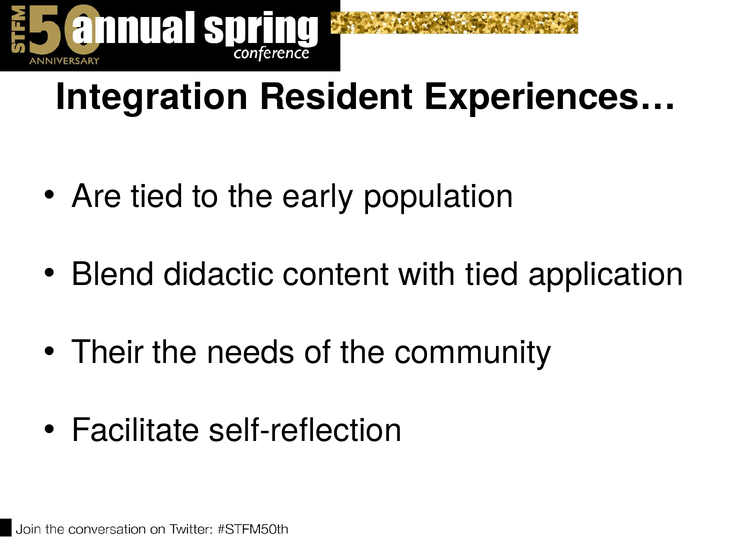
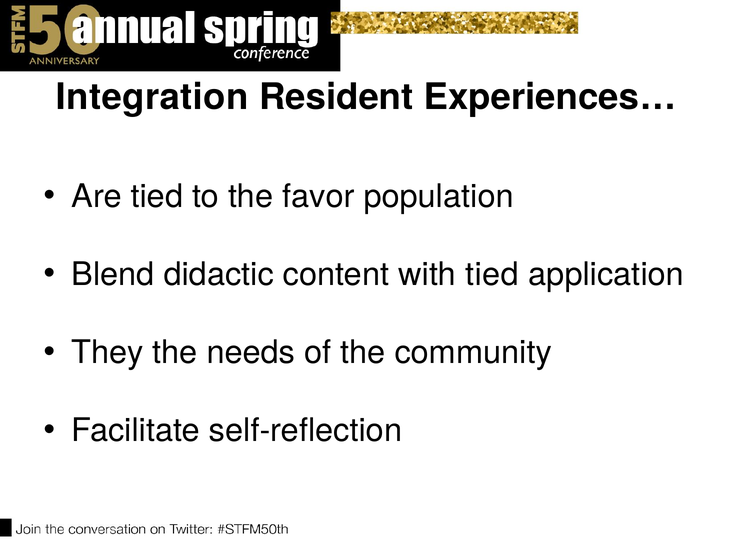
early: early -> favor
Their: Their -> They
